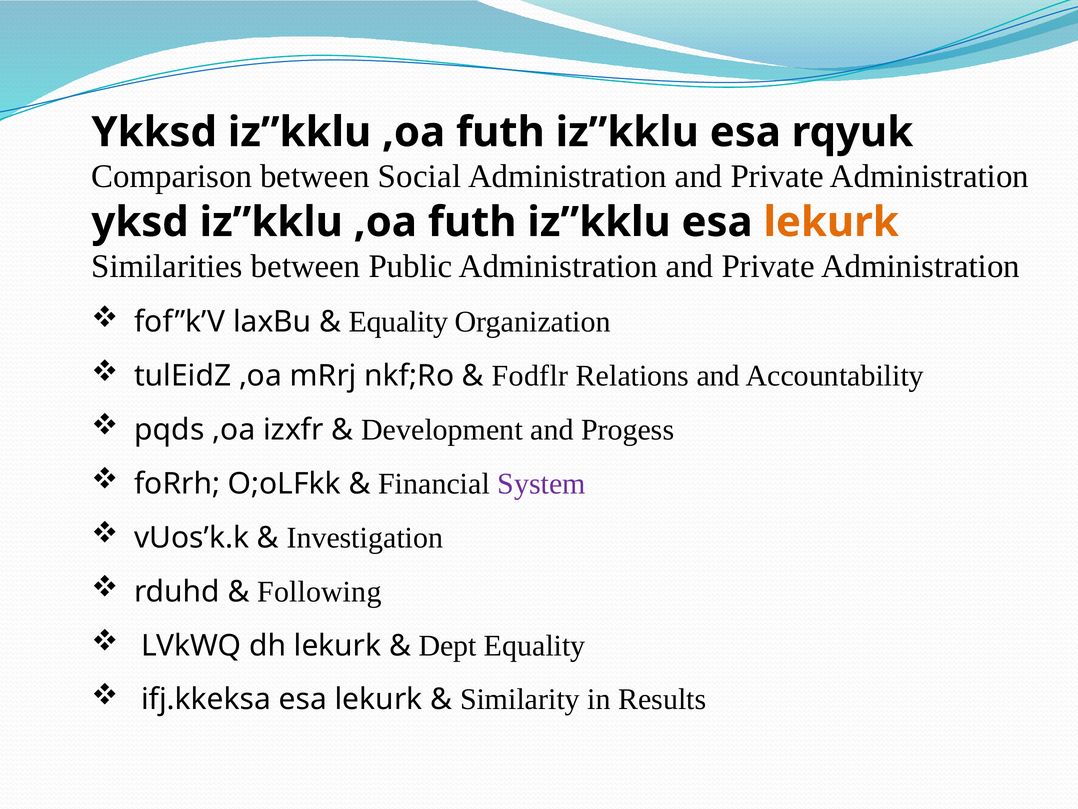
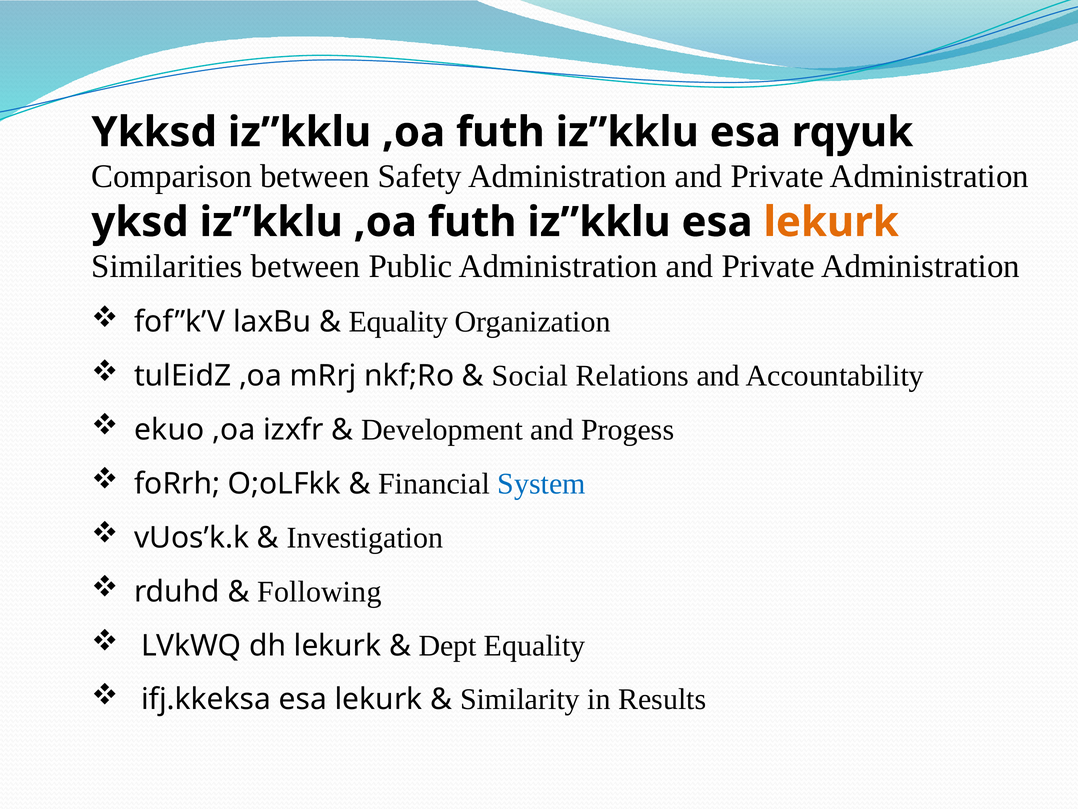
Social: Social -> Safety
Fodflr: Fodflr -> Social
pqds: pqds -> ekuo
System colour: purple -> blue
